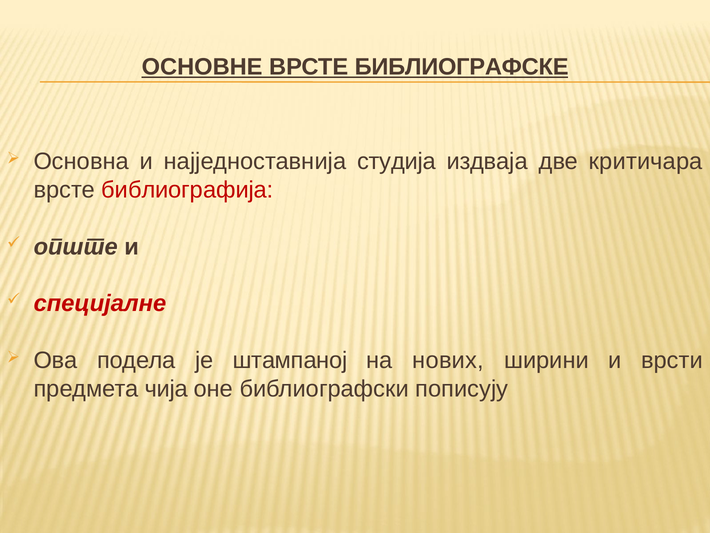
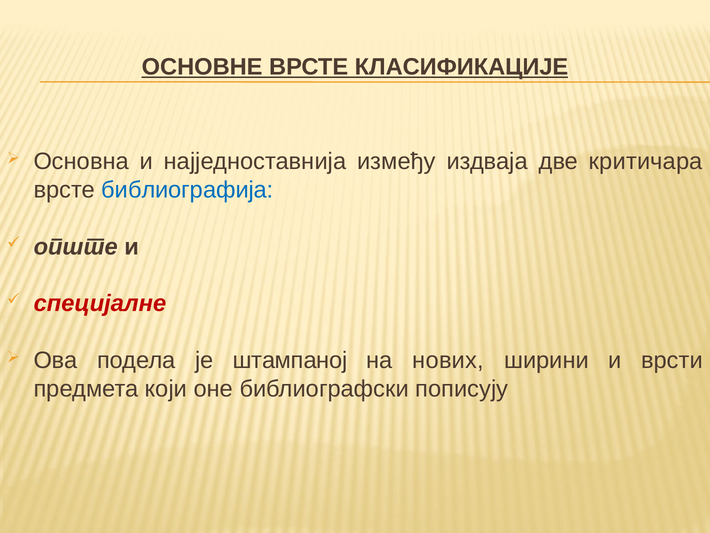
БИБЛИОГРАФСКЕ: БИБЛИОГРАФСКЕ -> КЛАСИФИКАЦИЈЕ
студија: студија -> између
библиографија colour: red -> blue
чија: чија -> који
